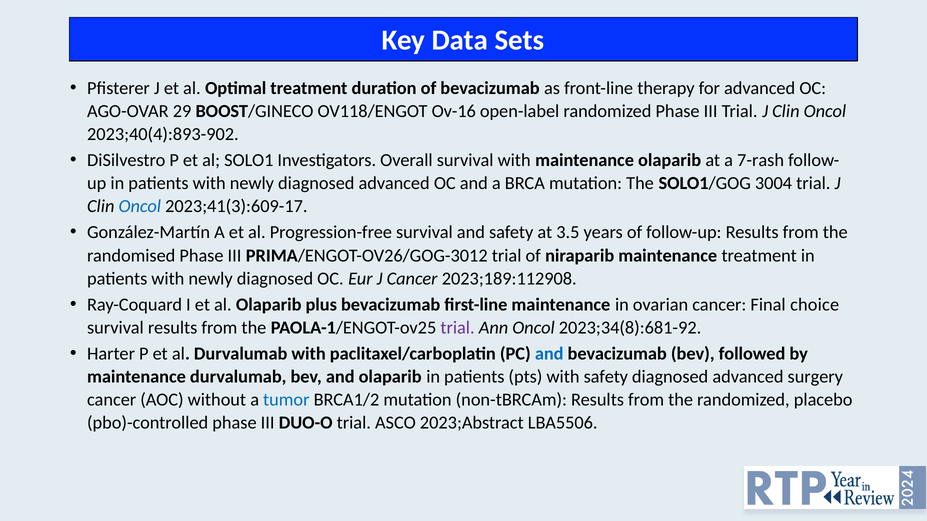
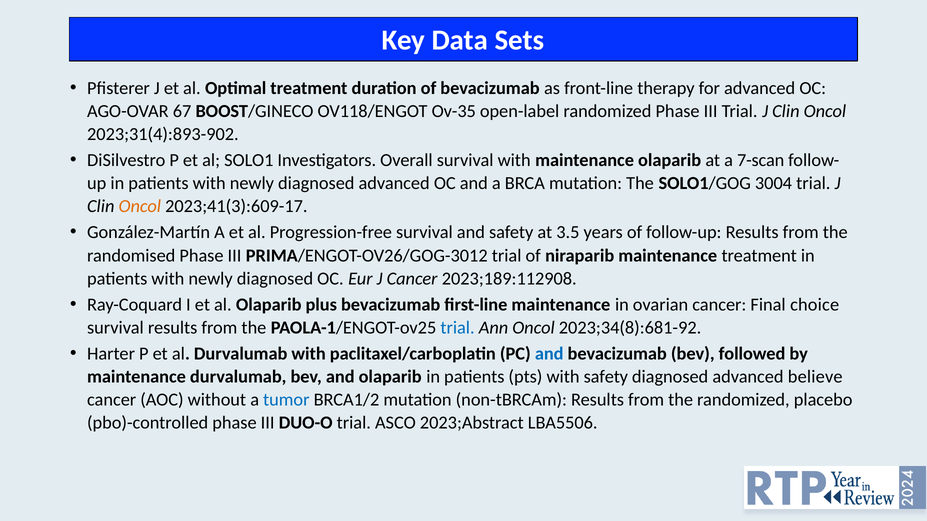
29: 29 -> 67
Ov-16: Ov-16 -> Ov-35
2023;40(4):893-902: 2023;40(4):893-902 -> 2023;31(4):893-902
7-rash: 7-rash -> 7-scan
Oncol at (140, 207) colour: blue -> orange
trial at (458, 328) colour: purple -> blue
surgery: surgery -> believe
